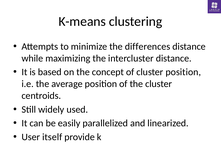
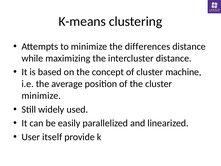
cluster position: position -> machine
centroids at (41, 96): centroids -> minimize
